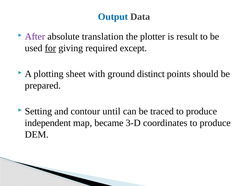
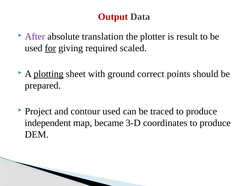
Output colour: blue -> red
except: except -> scaled
plotting underline: none -> present
distinct: distinct -> correct
Setting: Setting -> Project
contour until: until -> used
